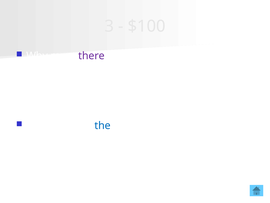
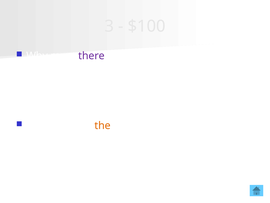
the colour: blue -> orange
